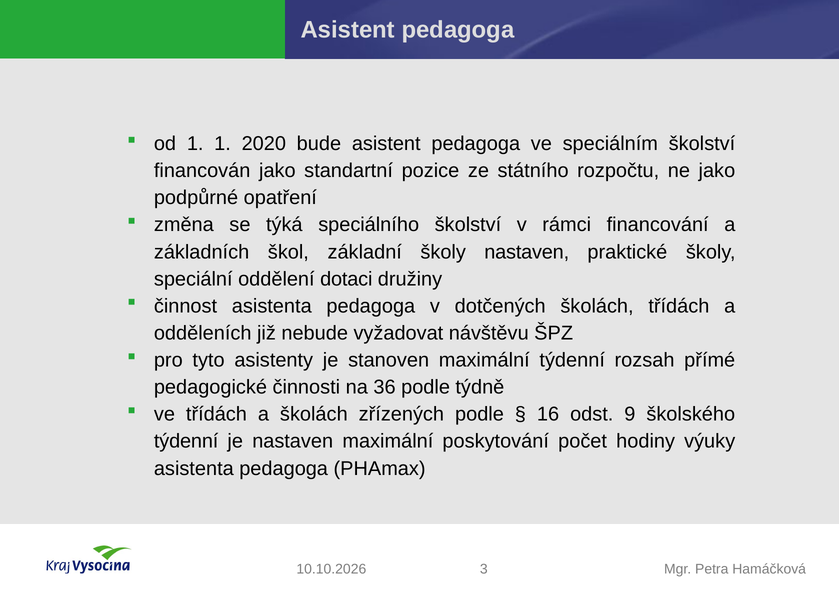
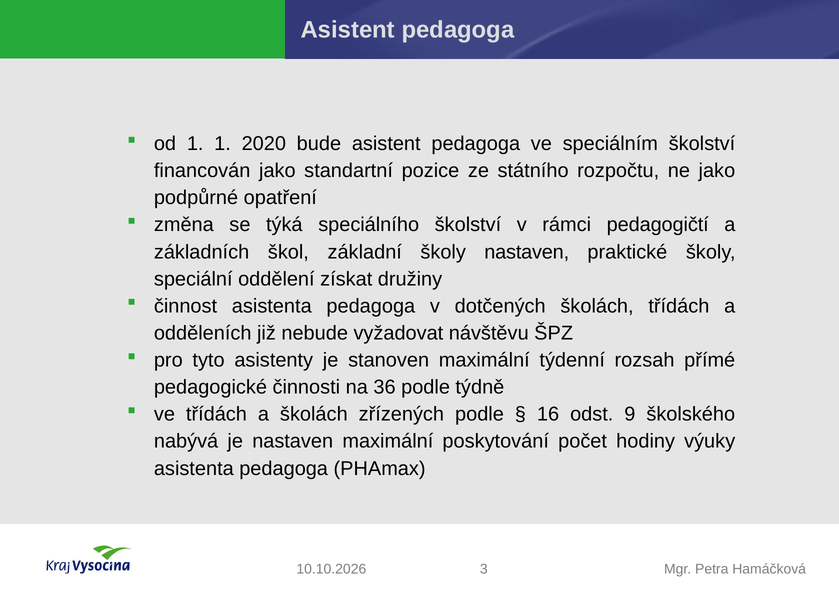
financování: financování -> pedagogičtí
dotaci: dotaci -> získat
týdenní at (186, 441): týdenní -> nabývá
